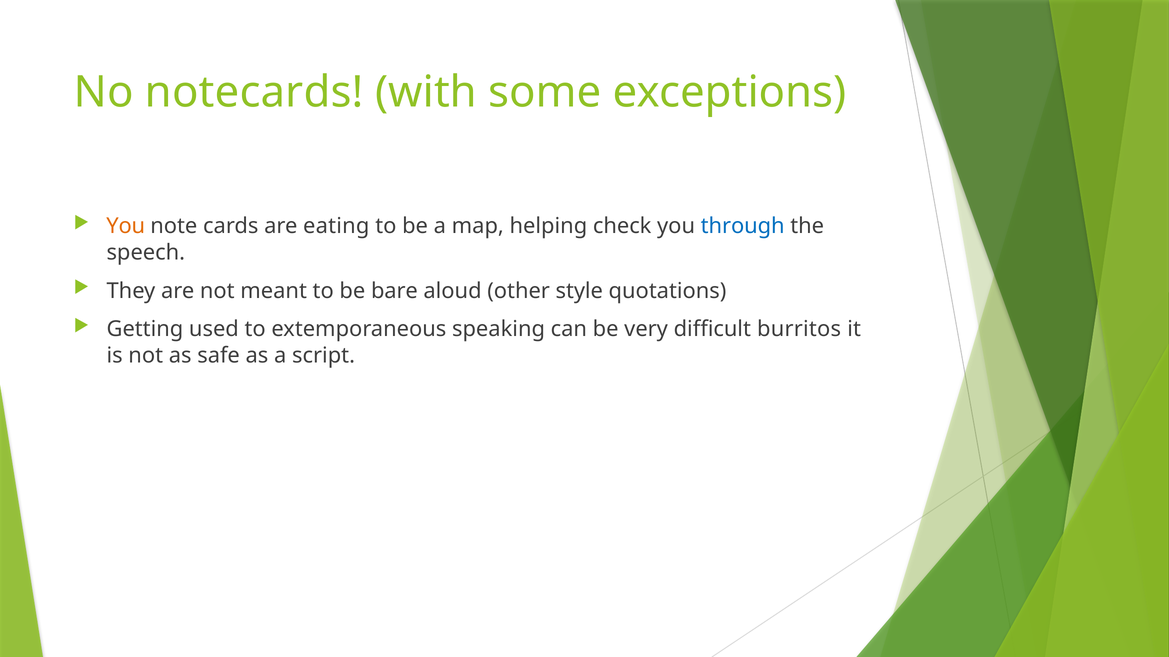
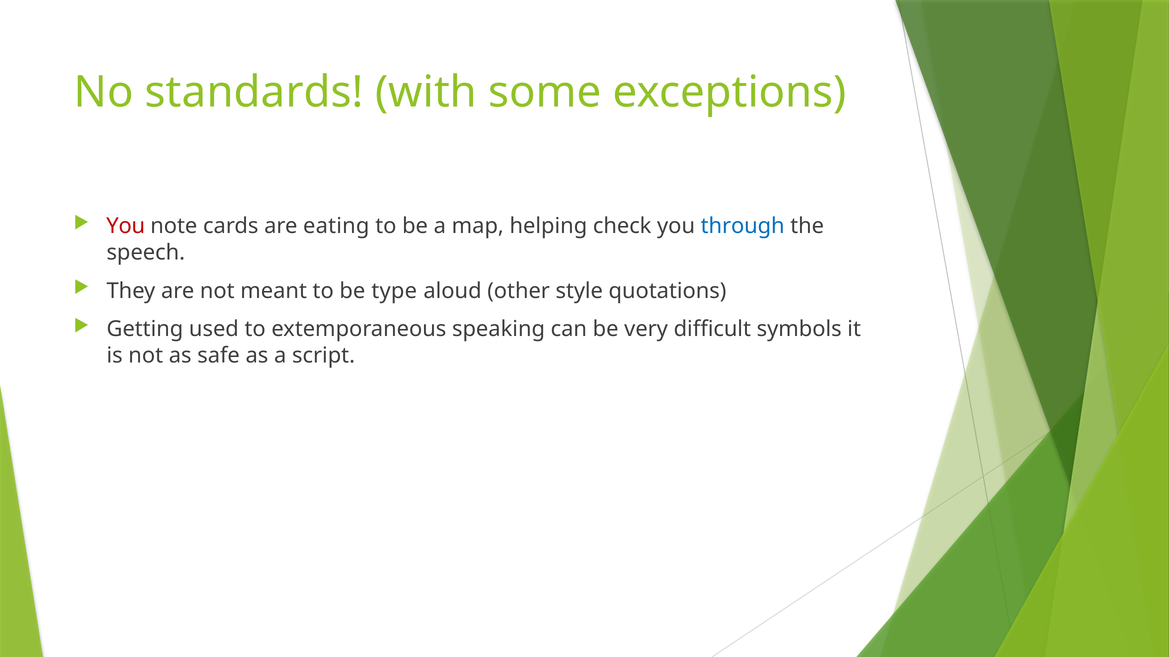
notecards: notecards -> standards
You at (126, 226) colour: orange -> red
bare: bare -> type
burritos: burritos -> symbols
